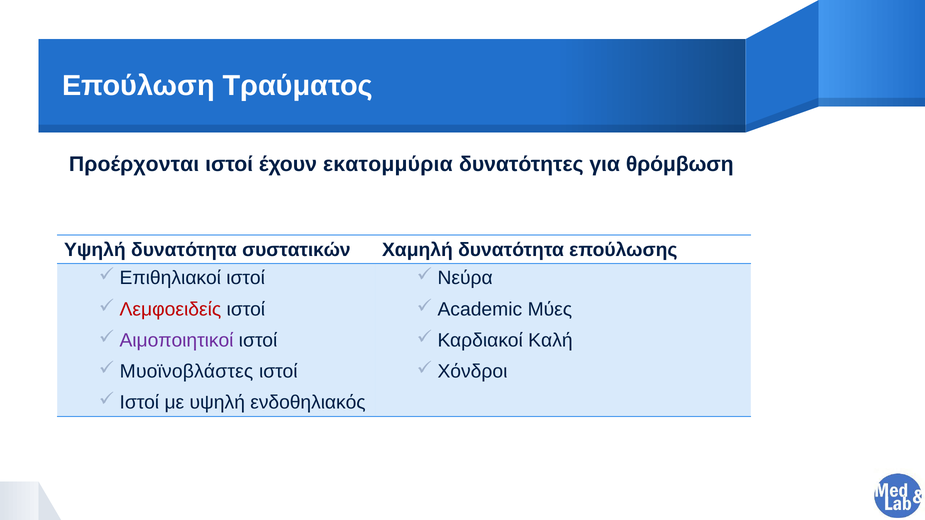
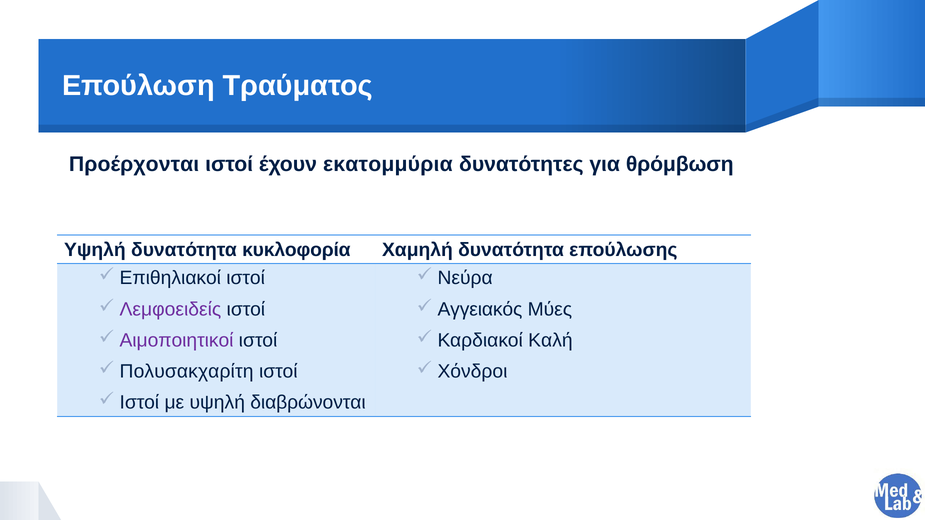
συστατικών: συστατικών -> κυκλοφορία
Λεμφοειδείς colour: red -> purple
Academic: Academic -> Αγγειακός
Μυοϊνοβλάστες: Μυοϊνοβλάστες -> Πολυσακχαρίτη
ενδοθηλιακός: ενδοθηλιακός -> διαβρώνονται
